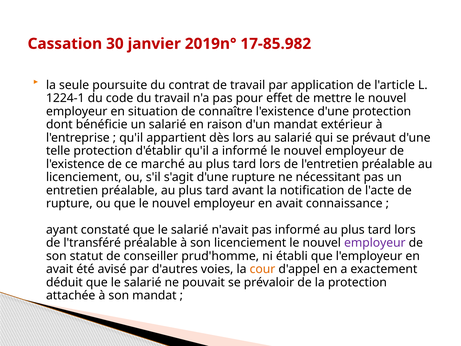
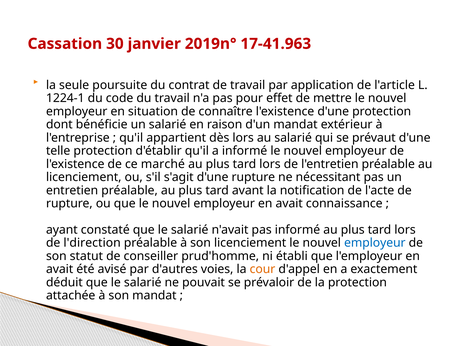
17-85.982: 17-85.982 -> 17-41.963
l'transféré: l'transféré -> l'direction
employeur at (375, 243) colour: purple -> blue
